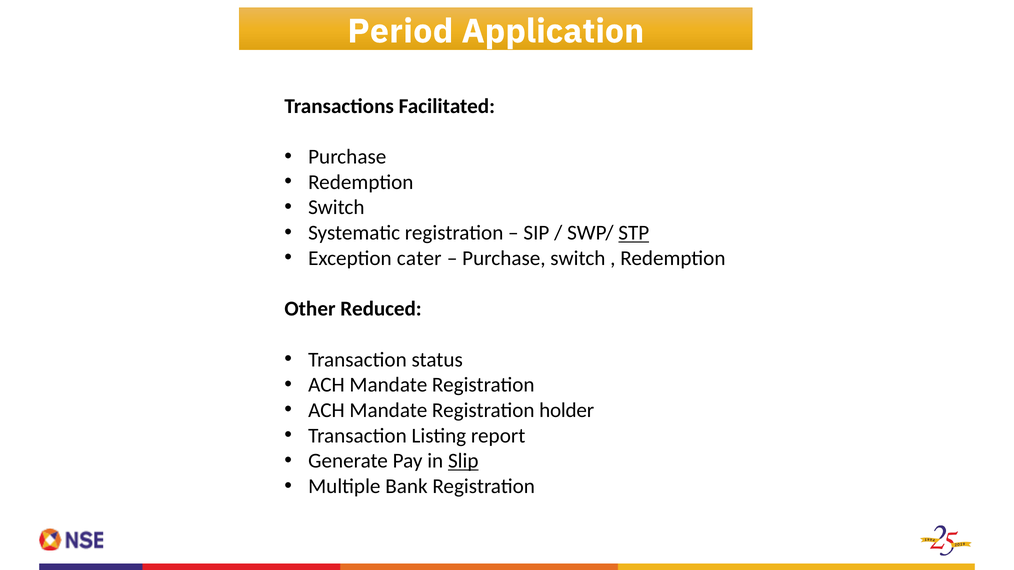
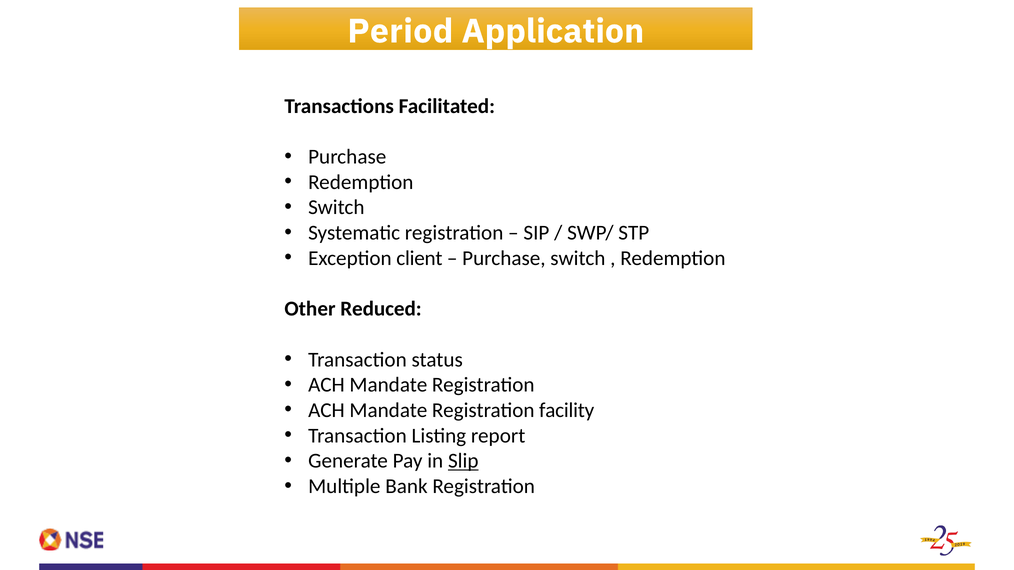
STP underline: present -> none
cater: cater -> client
holder: holder -> facility
